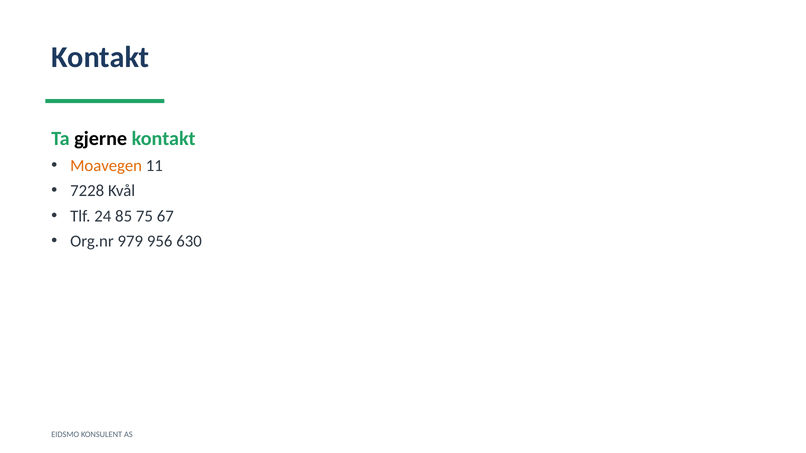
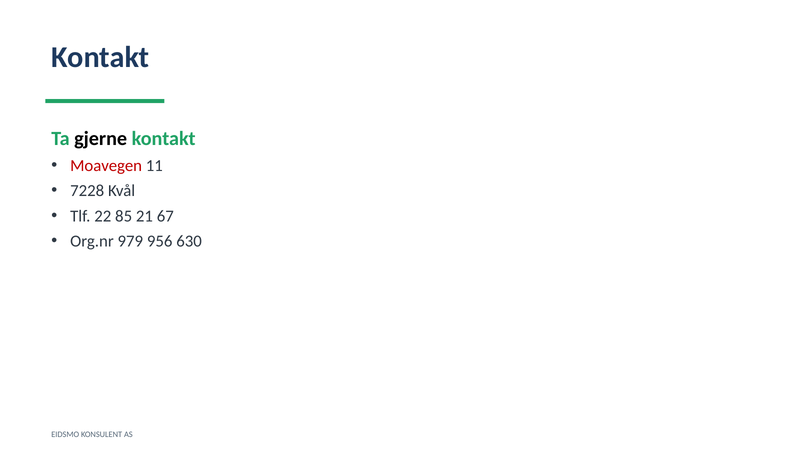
Moavegen colour: orange -> red
24: 24 -> 22
75: 75 -> 21
